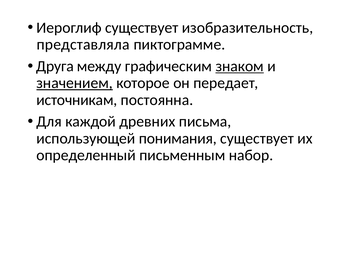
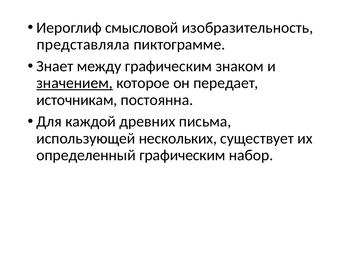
Иероглиф существует: существует -> смысловой
Друга: Друга -> Знает
знаком underline: present -> none
понимания: понимания -> нескольких
определенный письменным: письменным -> графическим
